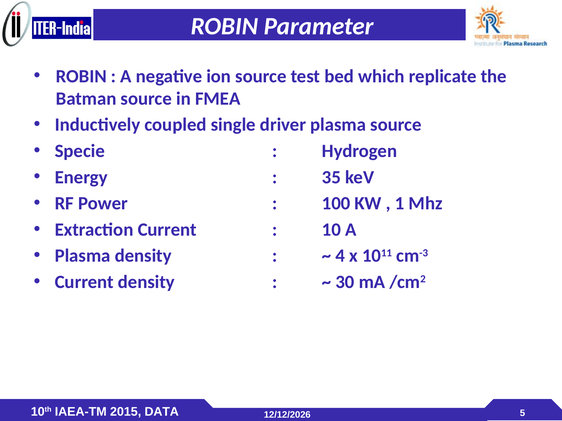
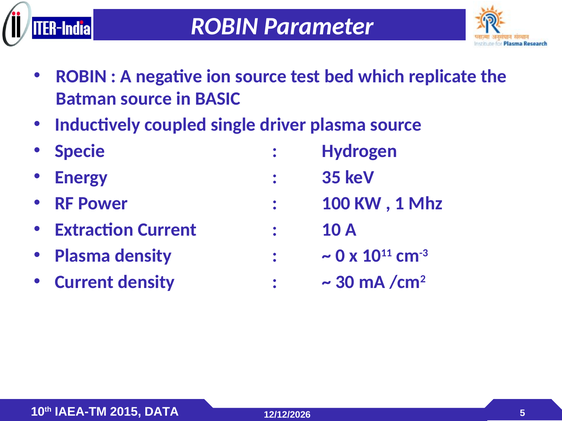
FMEA: FMEA -> BASIC
4: 4 -> 0
